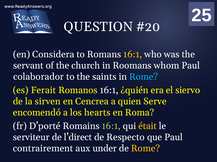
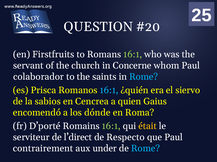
Considera: Considera -> Firstfruits
16:1 at (133, 55) colour: yellow -> light green
Roomans: Roomans -> Concerne
Ferait: Ferait -> Prisca
16:1 at (109, 91) colour: white -> light blue
sirven: sirven -> sabios
Serve: Serve -> Gaius
hearts: hearts -> dónde
Rome at (145, 149) colour: yellow -> light blue
